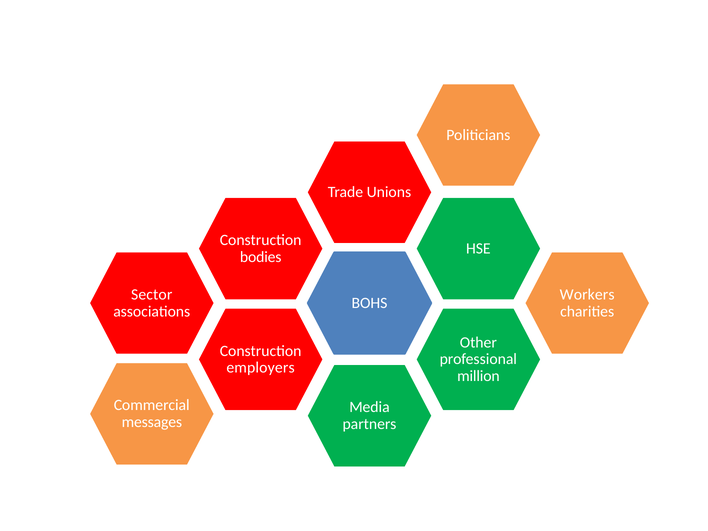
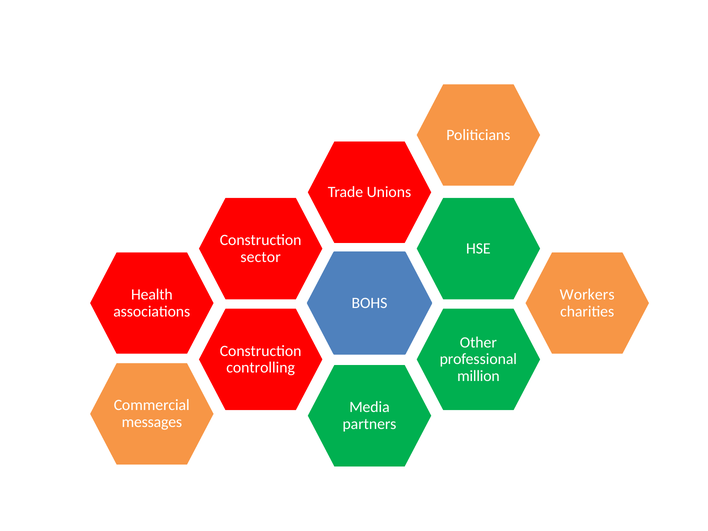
bodies: bodies -> sector
Sector: Sector -> Health
employers: employers -> controlling
